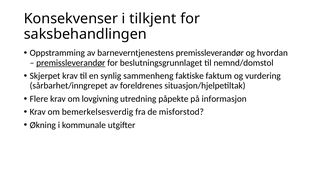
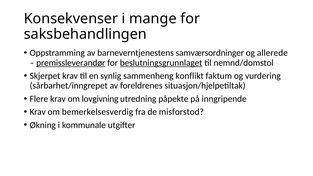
tilkjent: tilkjent -> mange
barneverntjenestens premissleverandør: premissleverandør -> samværsordninger
hvordan: hvordan -> allerede
beslutningsgrunnlaget underline: none -> present
faktiske: faktiske -> konflikt
informasjon: informasjon -> inngripende
